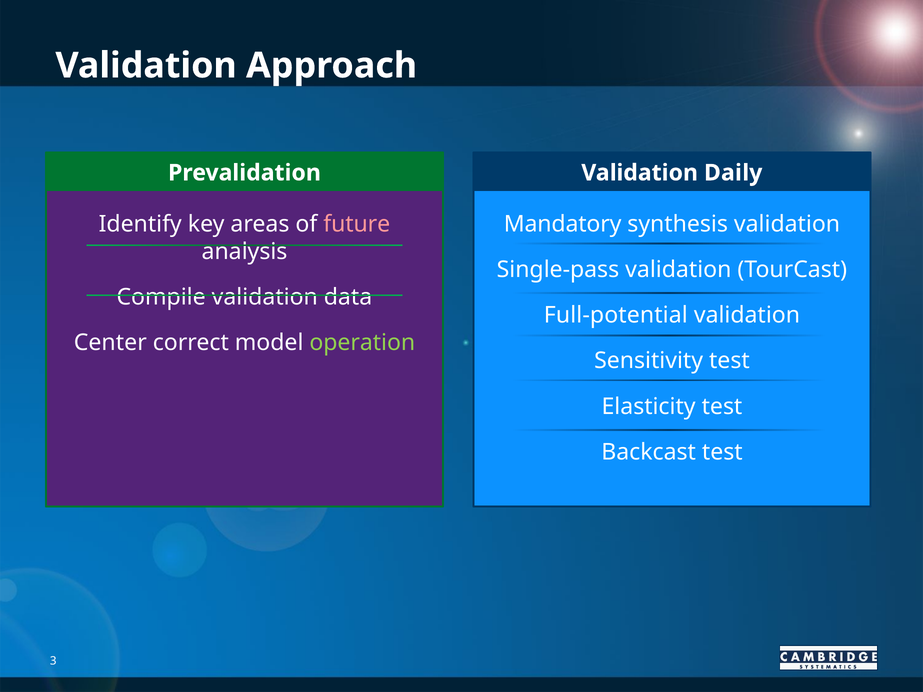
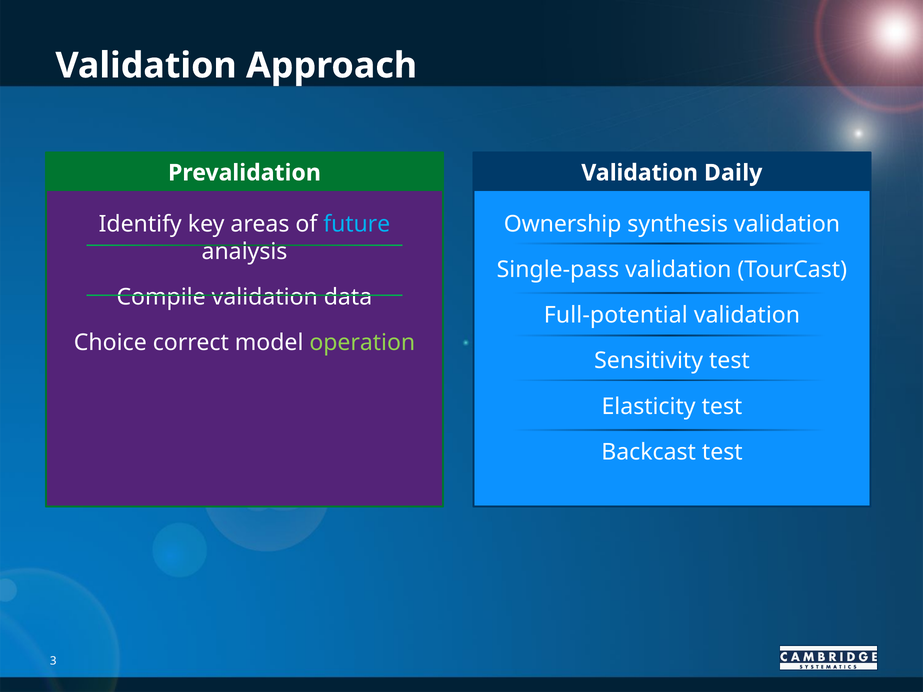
future colour: pink -> light blue
Mandatory: Mandatory -> Ownership
Center: Center -> Choice
